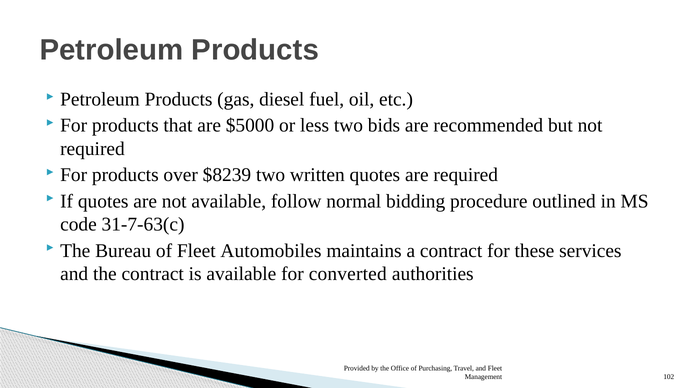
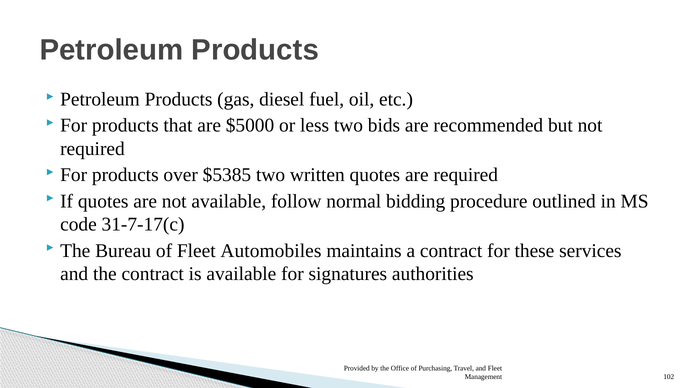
$8239: $8239 -> $5385
31-7-63(c: 31-7-63(c -> 31-7-17(c
converted: converted -> signatures
